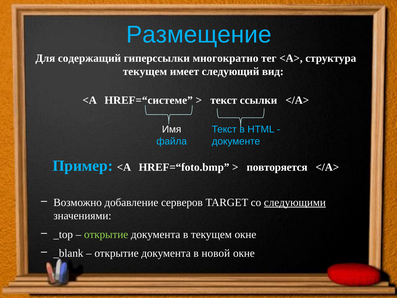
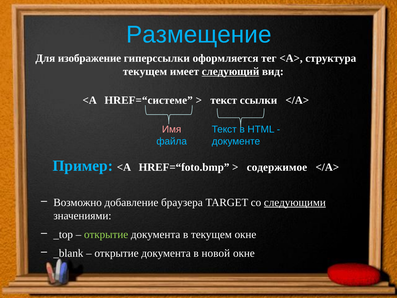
содержащий: содержащий -> изображение
многократно: многократно -> оформляется
следующий underline: none -> present
Имя colour: white -> pink
повторяется: повторяется -> содержимое
серверов: серверов -> браузера
